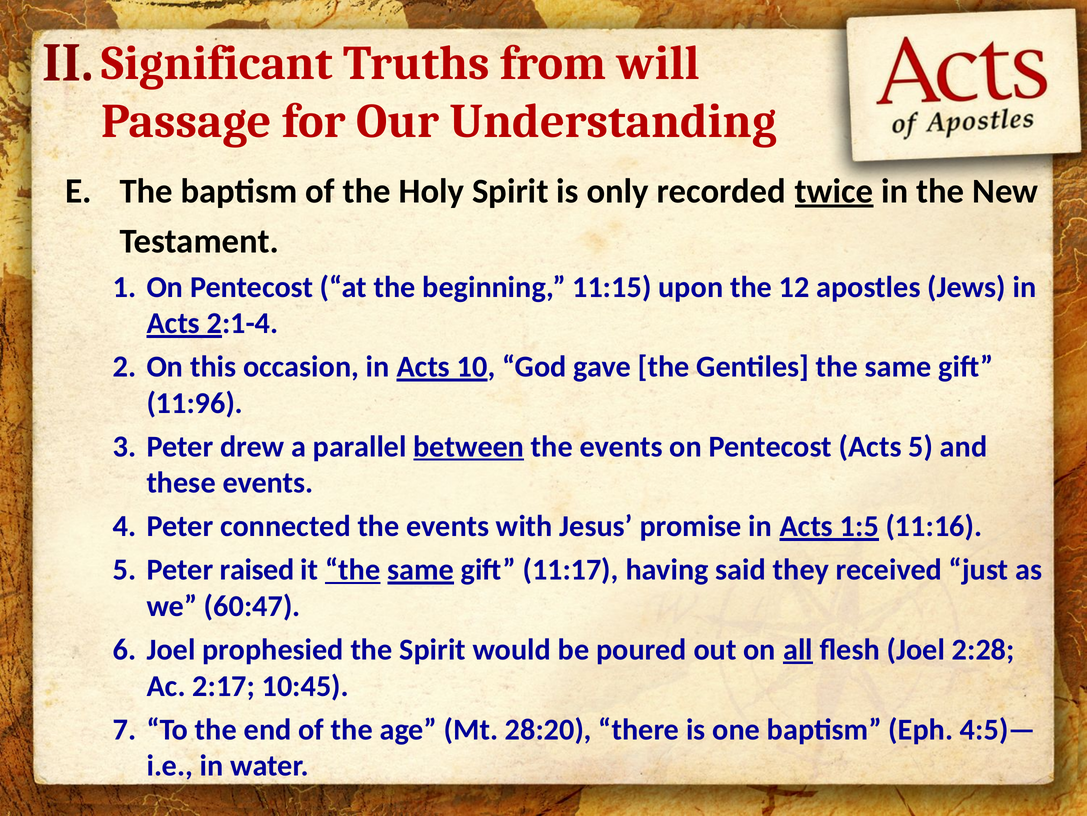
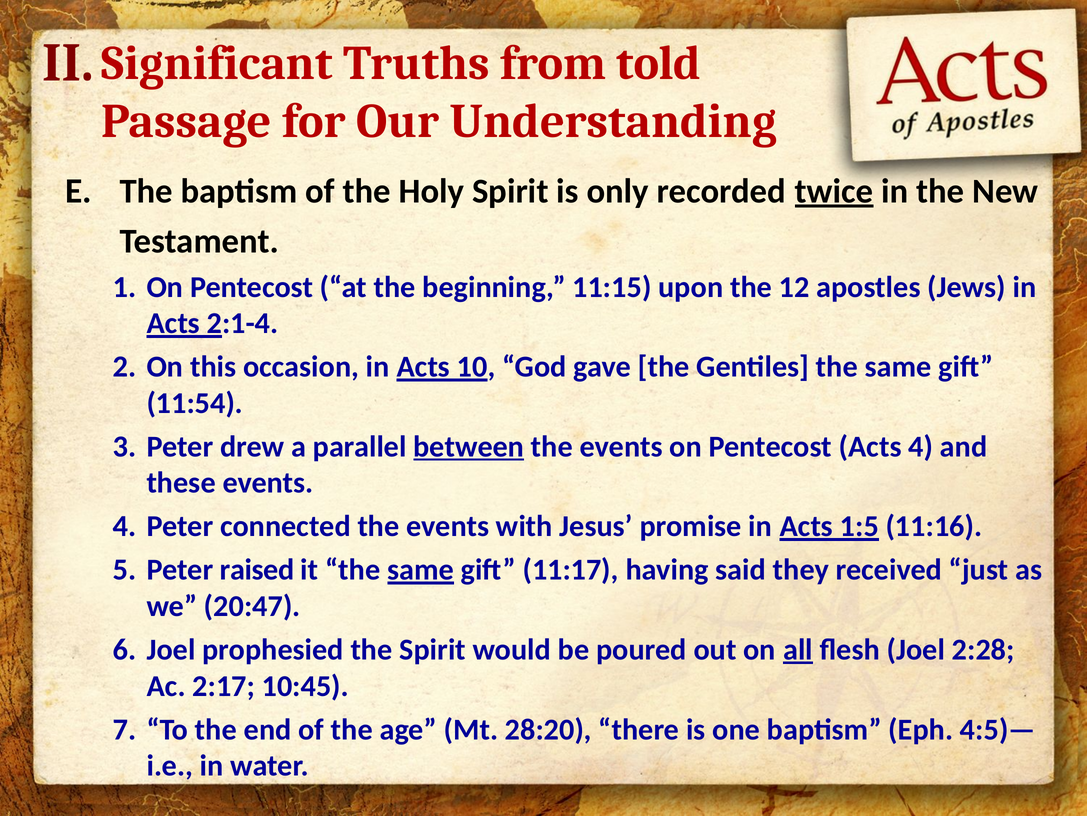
will: will -> told
11:96: 11:96 -> 11:54
Acts 5: 5 -> 4
the at (353, 569) underline: present -> none
60:47: 60:47 -> 20:47
